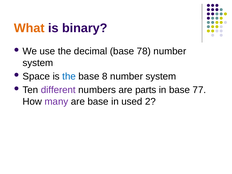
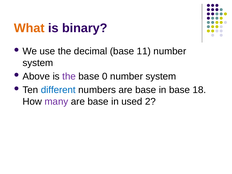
78: 78 -> 11
Space: Space -> Above
the at (69, 76) colour: blue -> purple
8: 8 -> 0
different colour: purple -> blue
numbers are parts: parts -> base
77: 77 -> 18
